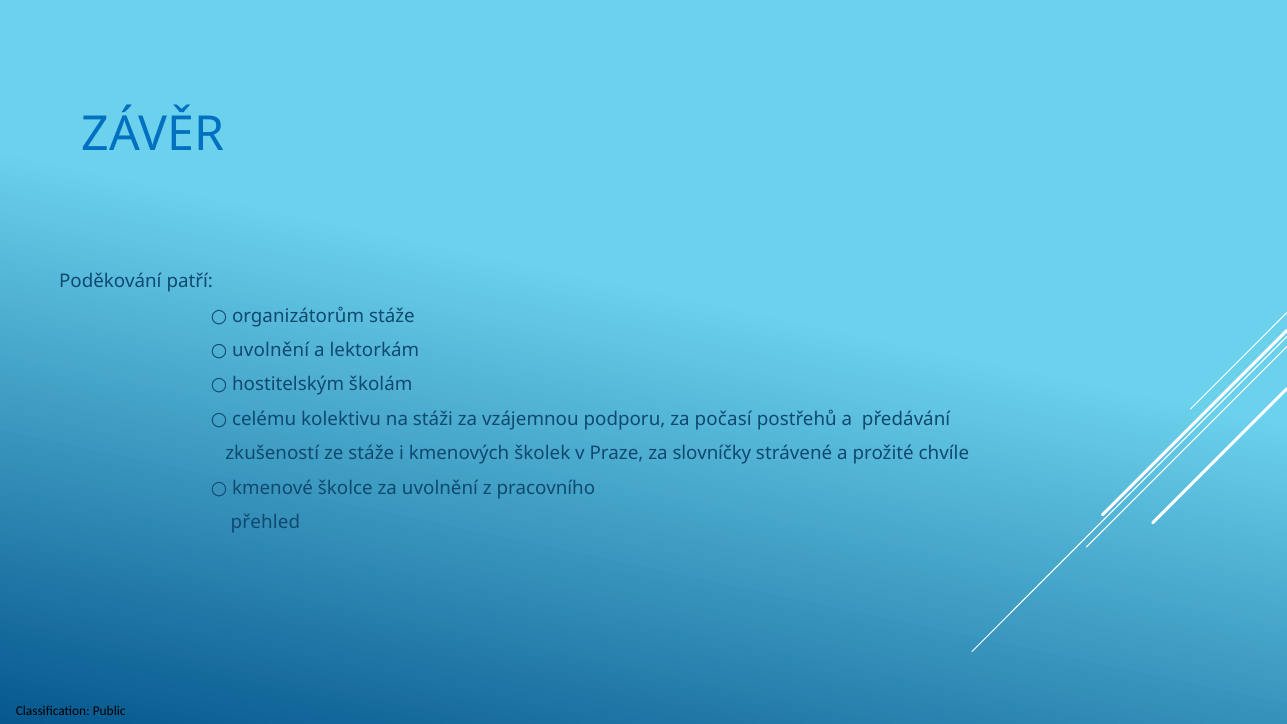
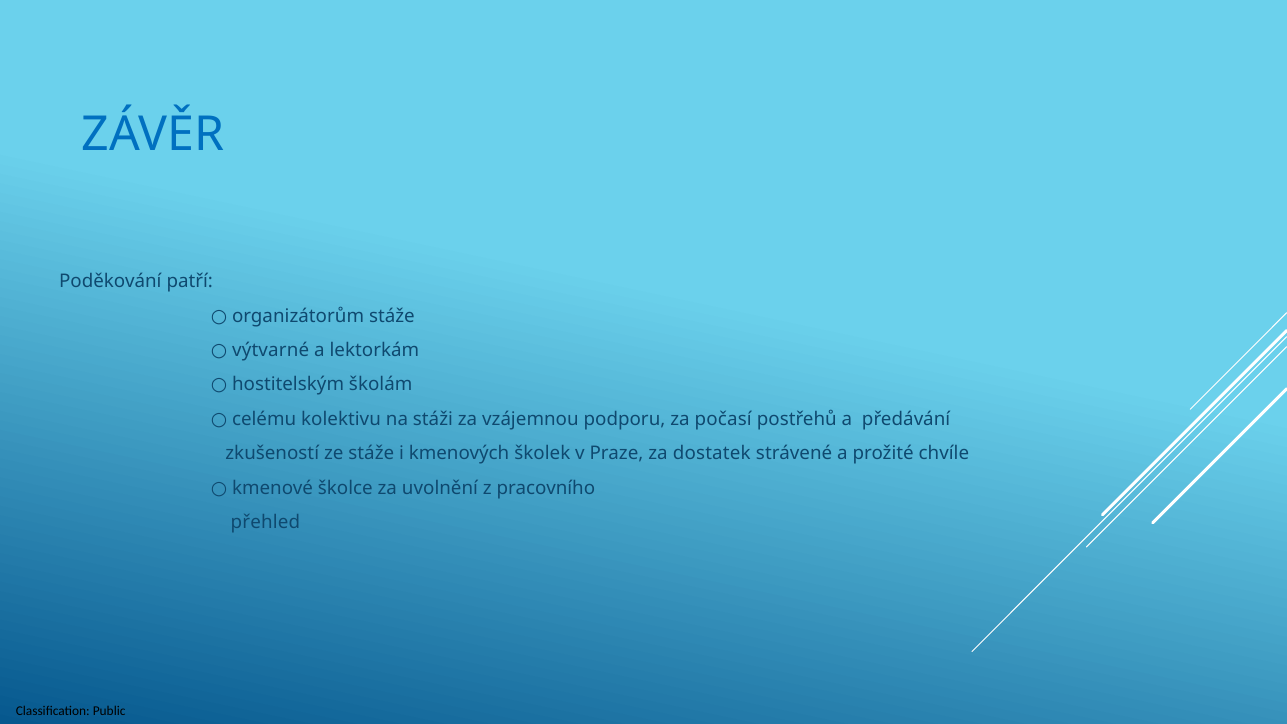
uvolnění at (271, 350): uvolnění -> výtvarné
slovníčky: slovníčky -> dostatek
